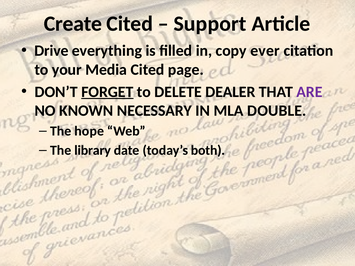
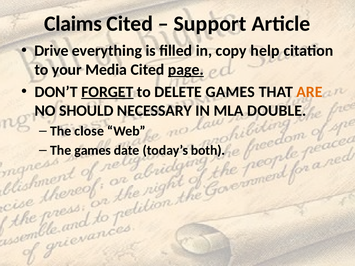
Create: Create -> Claims
ever: ever -> help
page underline: none -> present
DELETE DEALER: DEALER -> GAMES
ARE colour: purple -> orange
KNOWN: KNOWN -> SHOULD
hope: hope -> close
The library: library -> games
